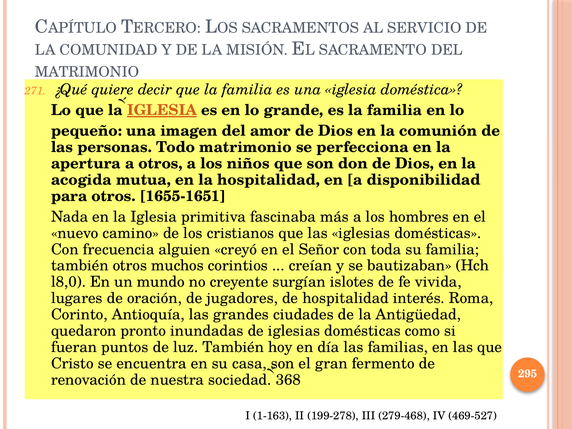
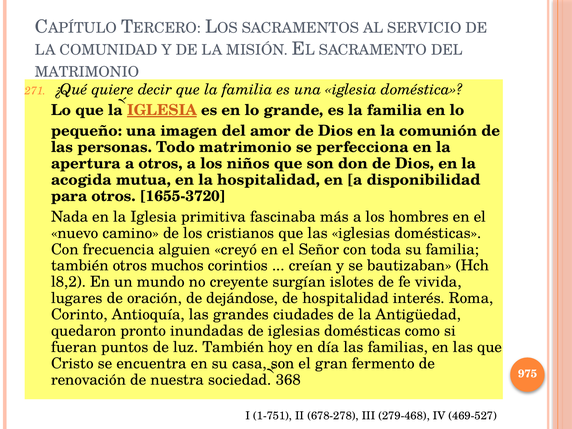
1655-1651: 1655-1651 -> 1655-3720
l8,0: l8,0 -> l8,2
jugadores: jugadores -> dejándose
295: 295 -> 975
1-163: 1-163 -> 1-751
199-278: 199-278 -> 678-278
